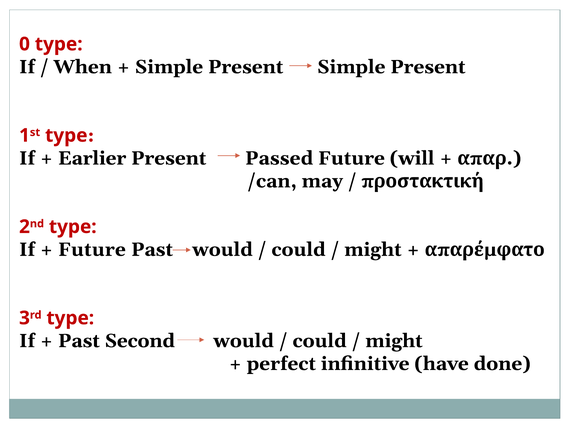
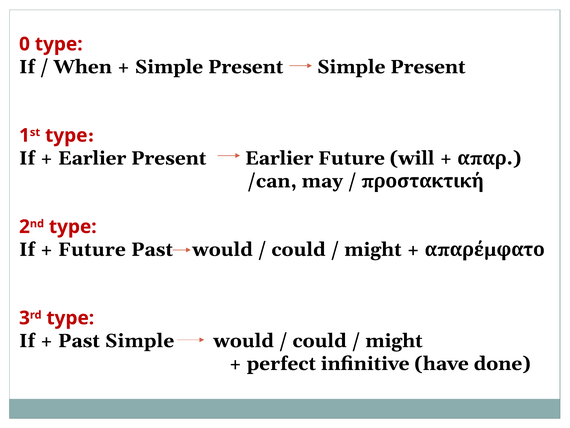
Present Passed: Passed -> Earlier
Past Second: Second -> Simple
